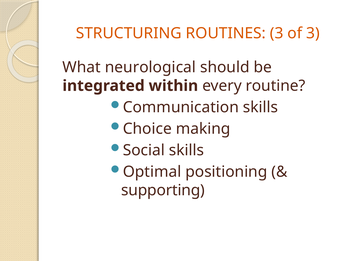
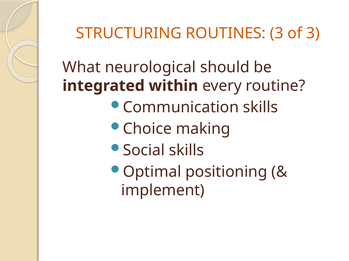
supporting: supporting -> implement
